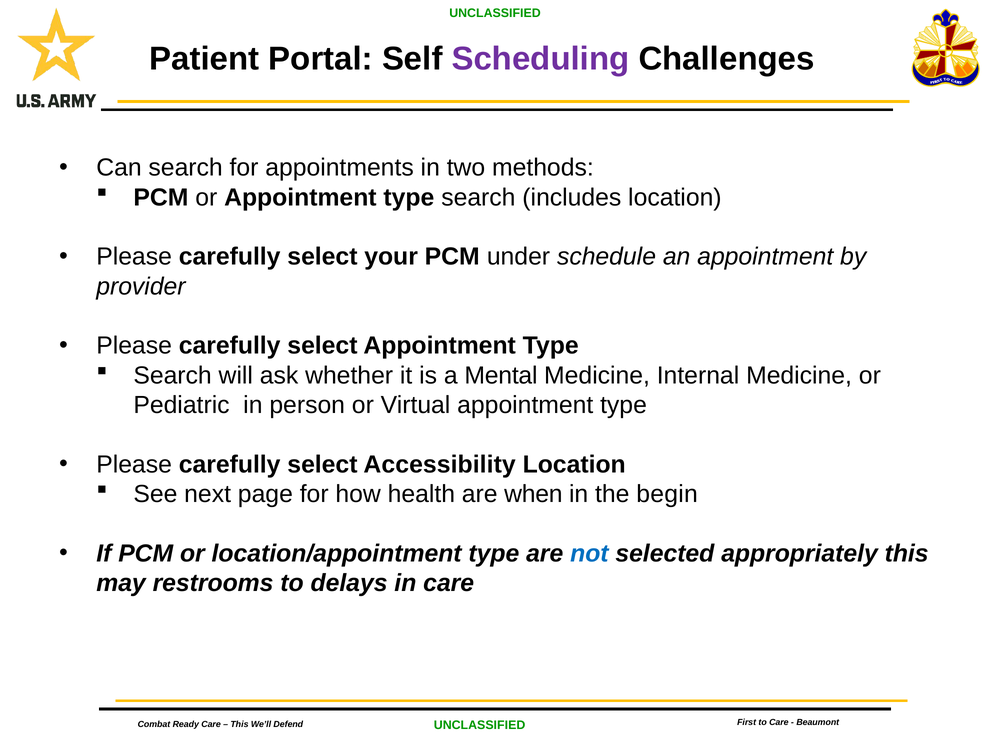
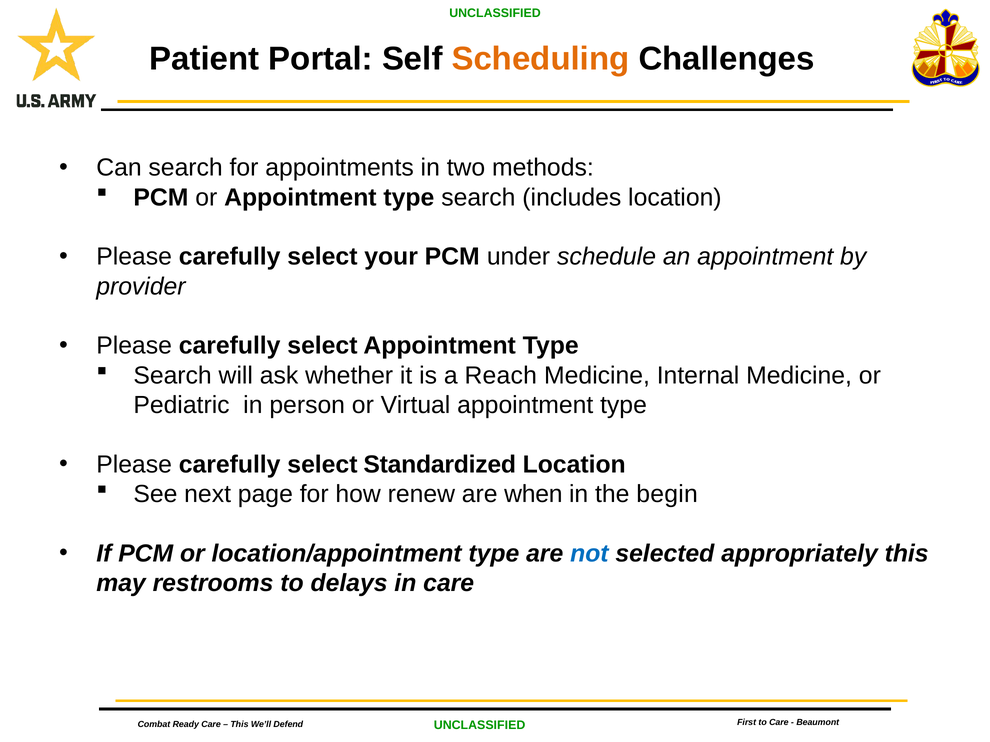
Scheduling colour: purple -> orange
Mental: Mental -> Reach
Accessibility: Accessibility -> Standardized
health: health -> renew
